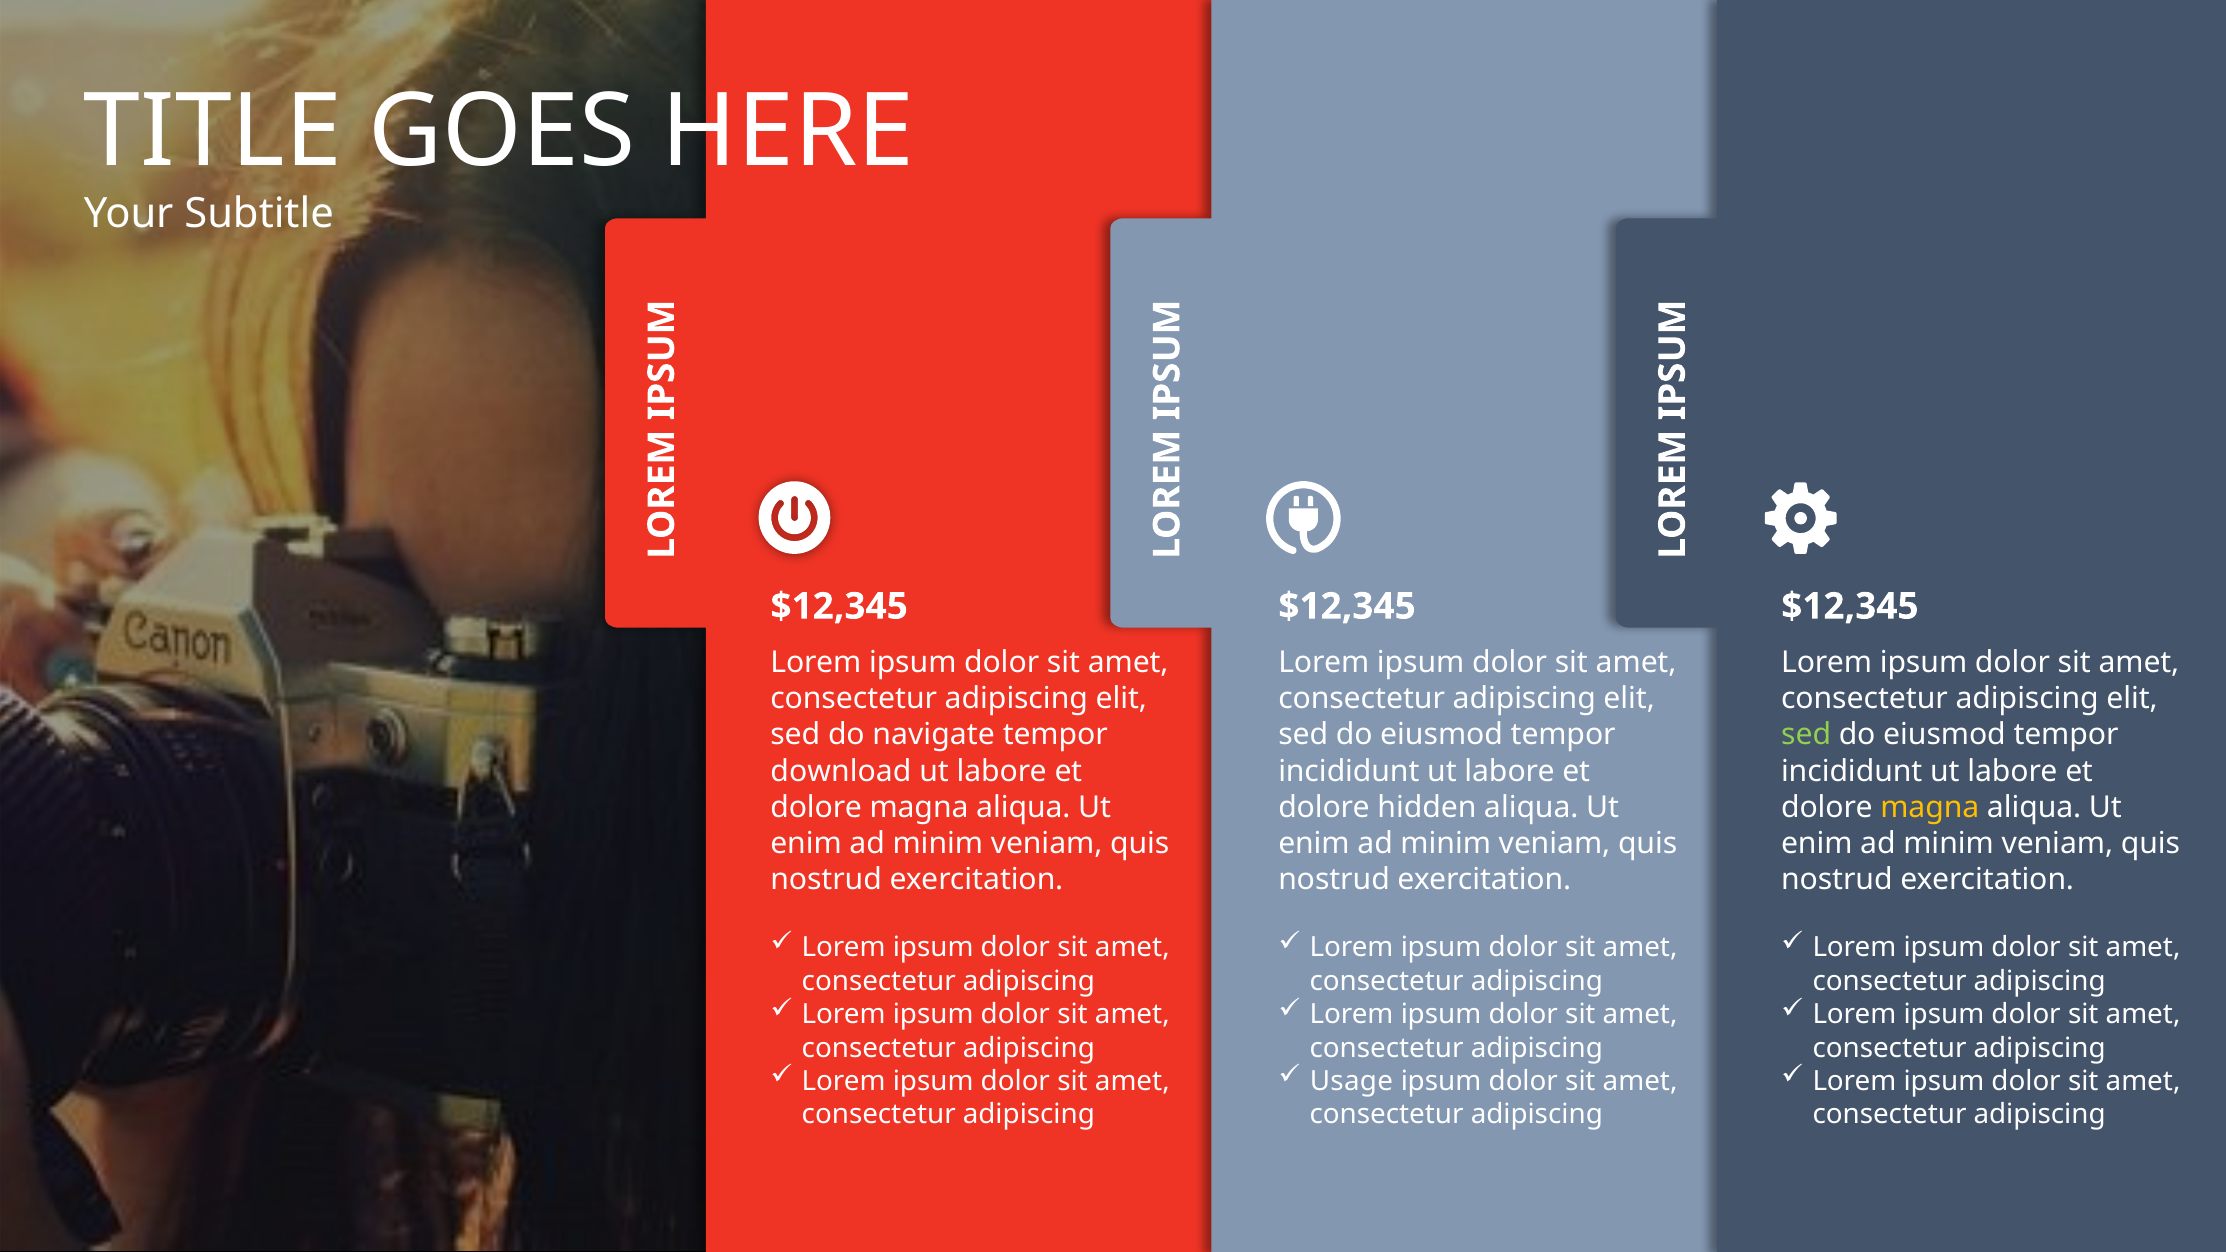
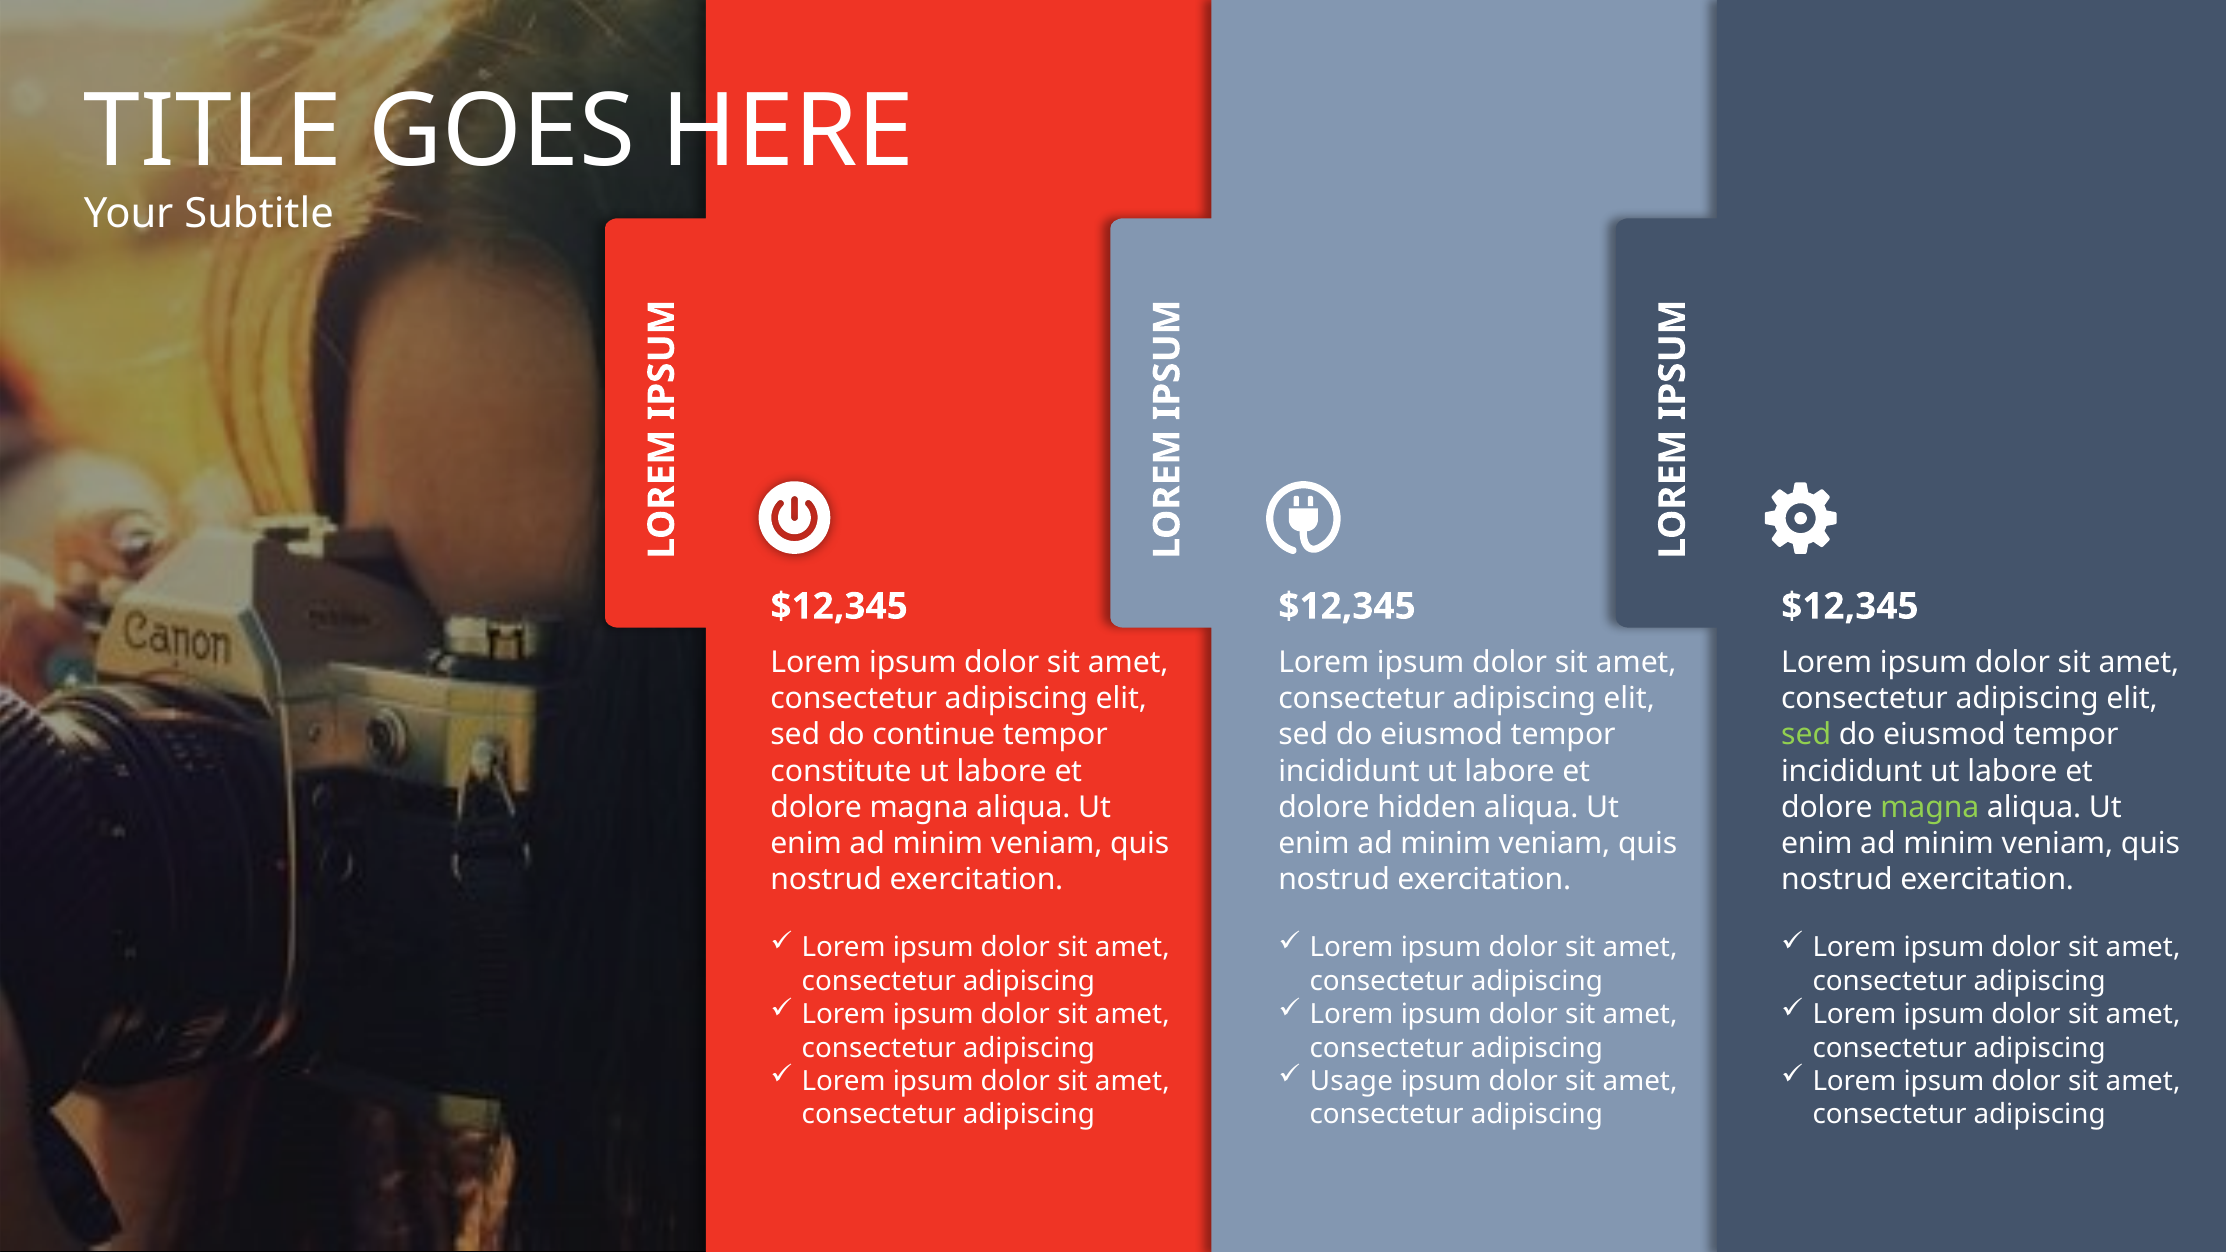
navigate: navigate -> continue
download: download -> constitute
magna at (1930, 807) colour: yellow -> light green
